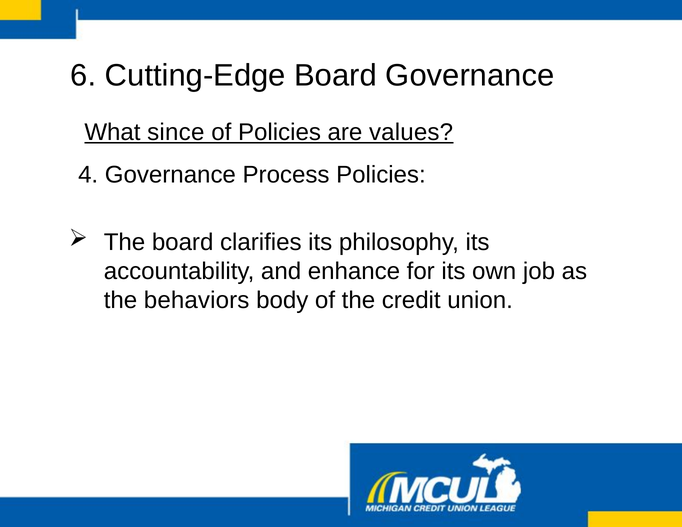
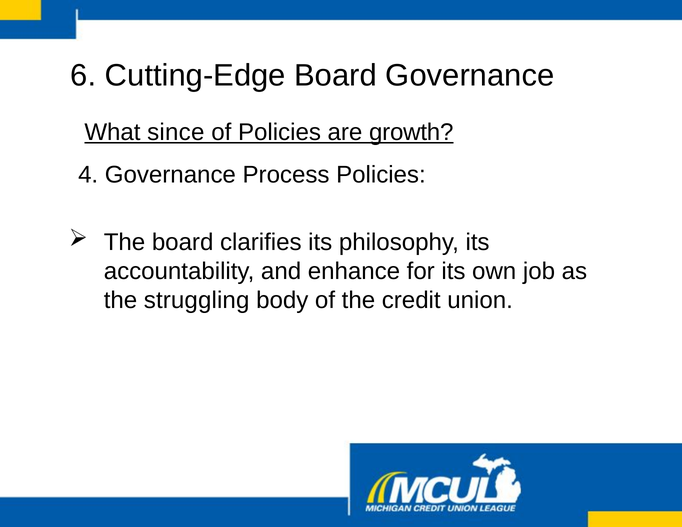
values: values -> growth
behaviors: behaviors -> struggling
